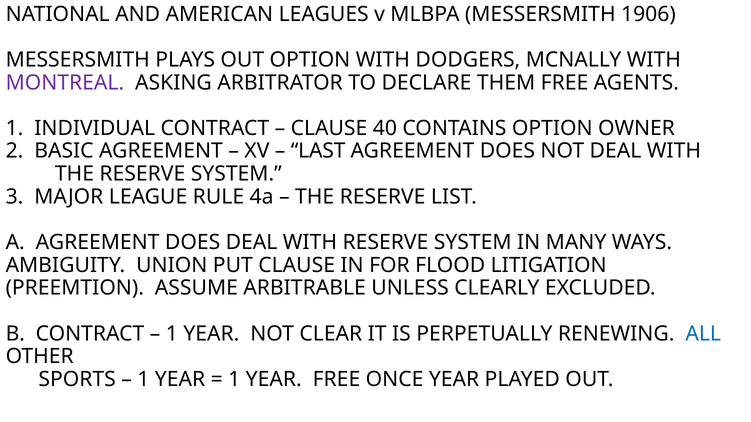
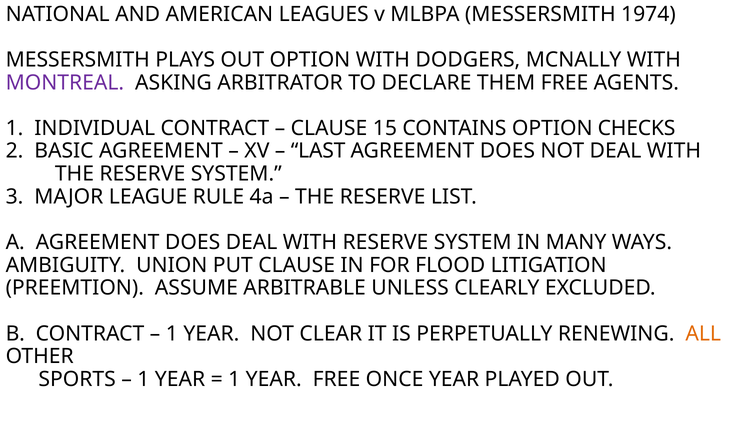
1906: 1906 -> 1974
40: 40 -> 15
OWNER: OWNER -> CHECKS
ALL colour: blue -> orange
